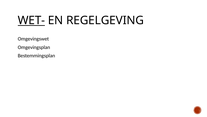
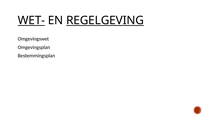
REGELGEVING underline: none -> present
